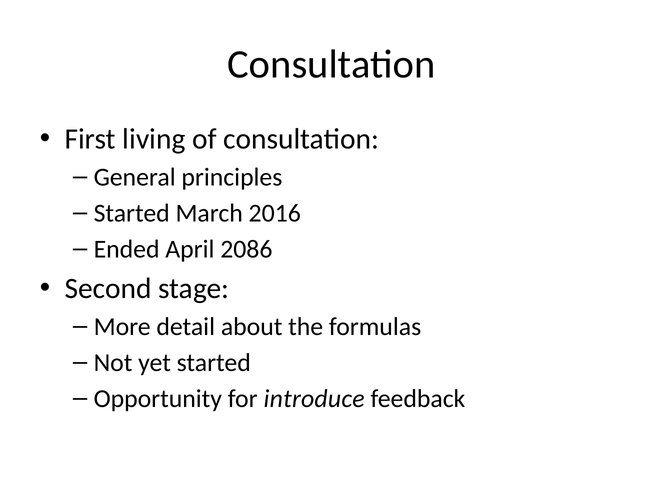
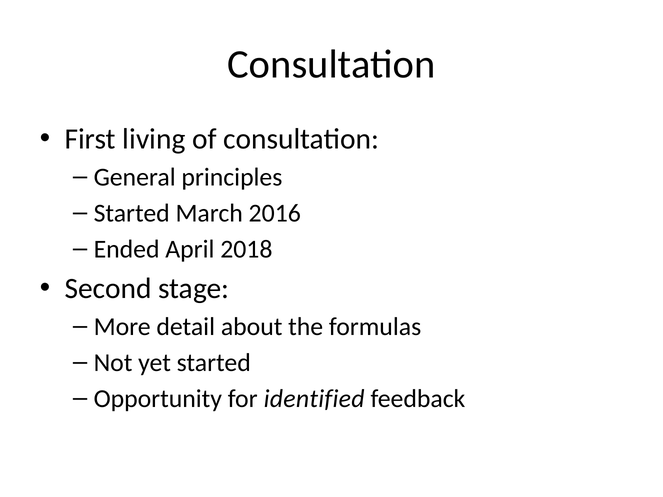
2086: 2086 -> 2018
introduce: introduce -> identified
